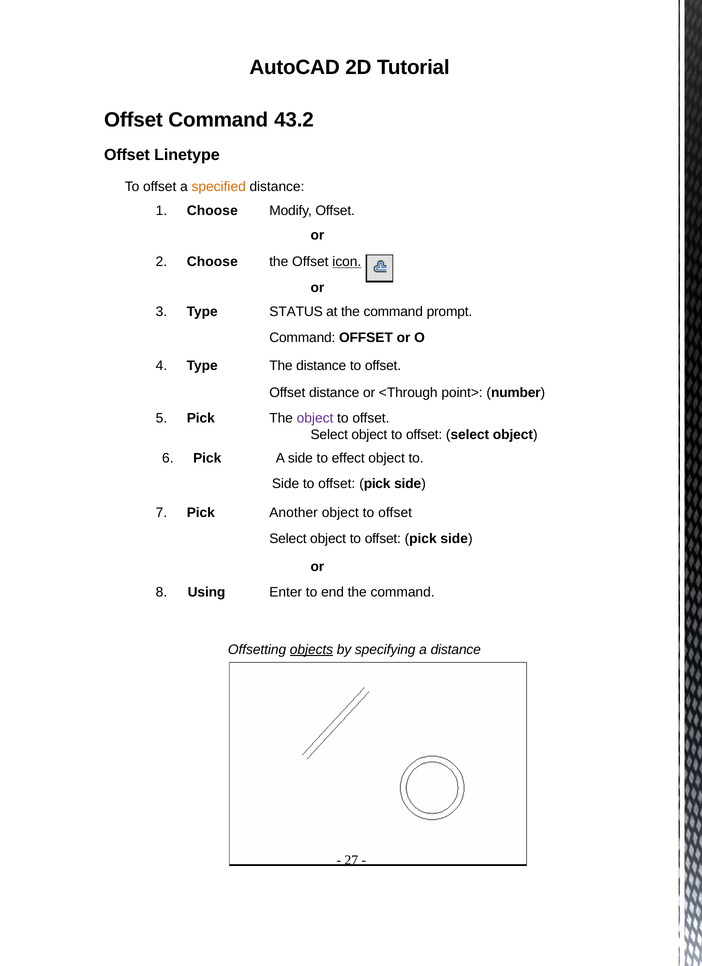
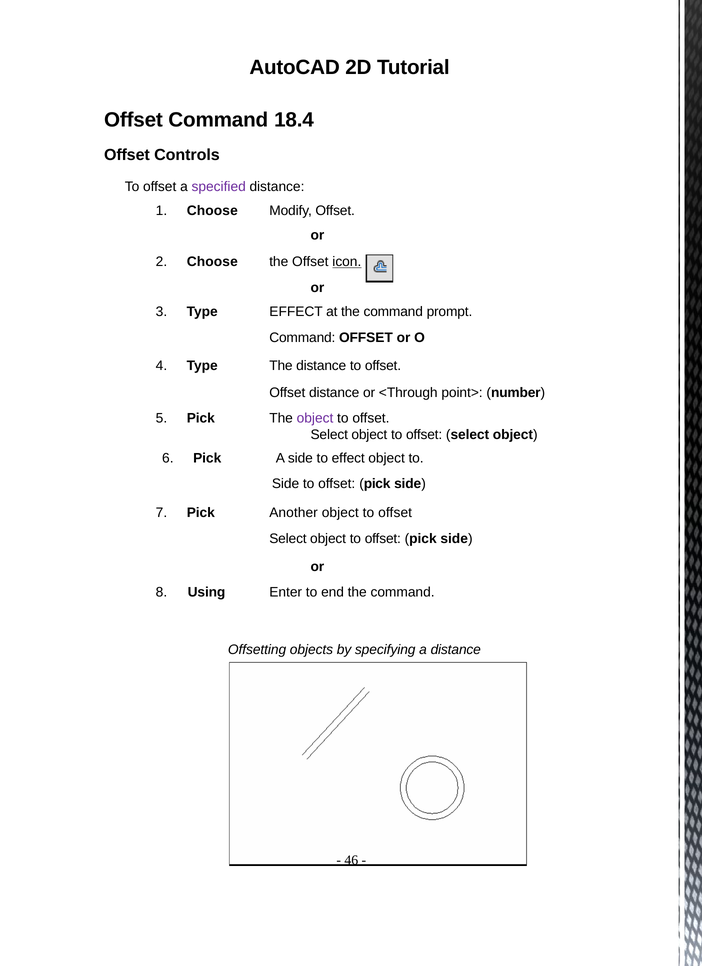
43.2: 43.2 -> 18.4
Linetype: Linetype -> Controls
specified colour: orange -> purple
Type STATUS: STATUS -> EFFECT
objects underline: present -> none
27: 27 -> 46
